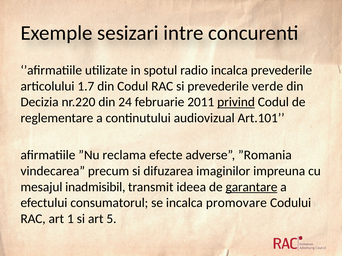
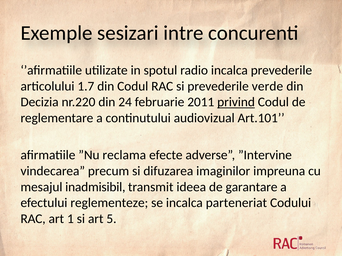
”Romania: ”Romania -> ”Intervine
garantare underline: present -> none
consumatorul: consumatorul -> reglementeze
promovare: promovare -> parteneriat
